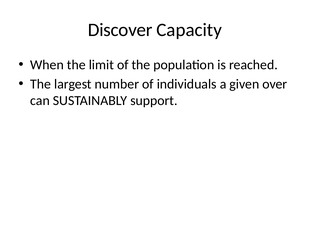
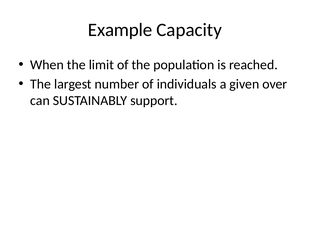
Discover: Discover -> Example
